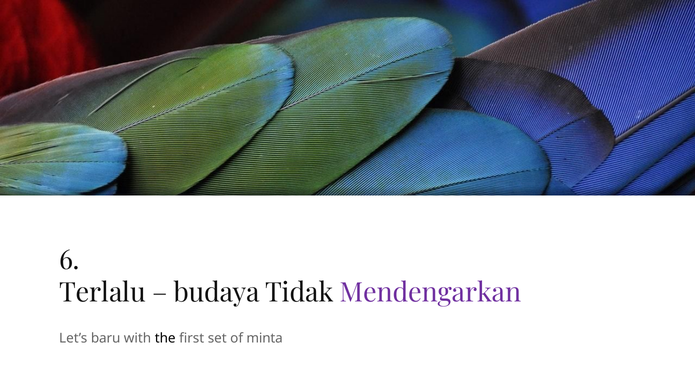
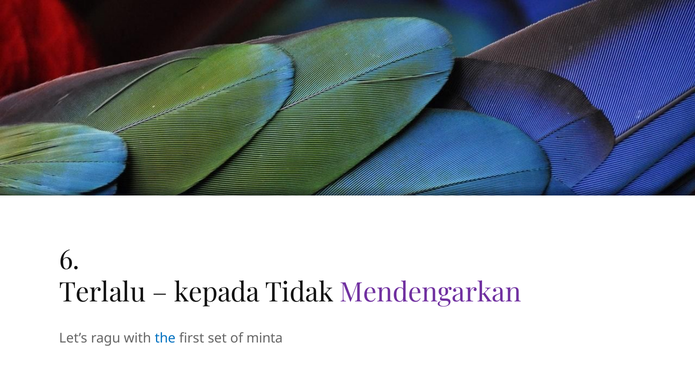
budaya: budaya -> kepada
baru: baru -> ragu
the colour: black -> blue
